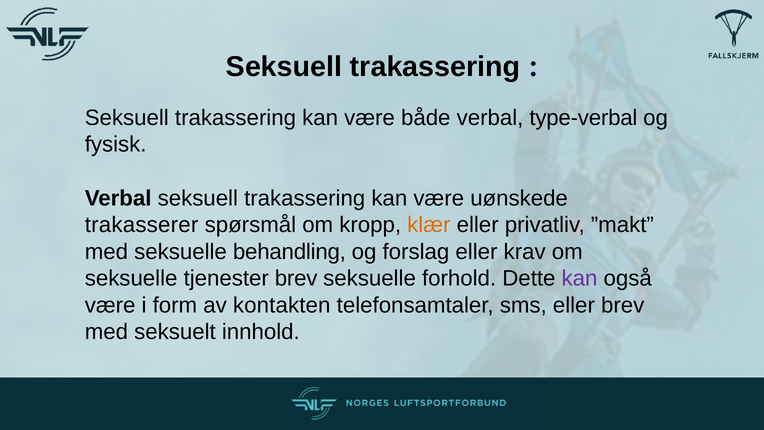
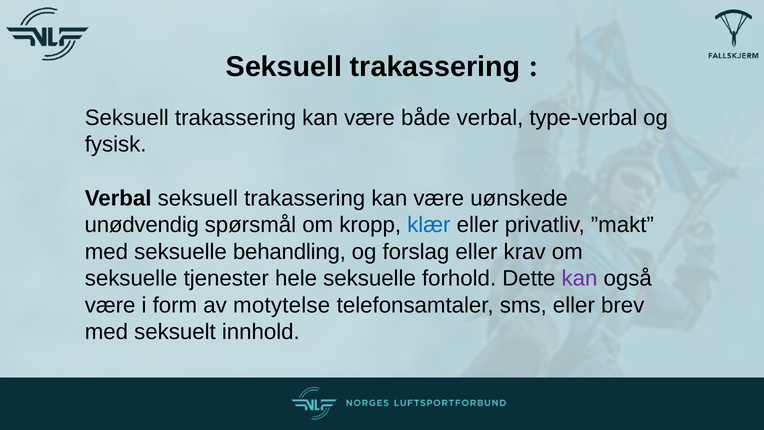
trakasserer: trakasserer -> unødvendig
klær colour: orange -> blue
tjenester brev: brev -> hele
kontakten: kontakten -> motytelse
